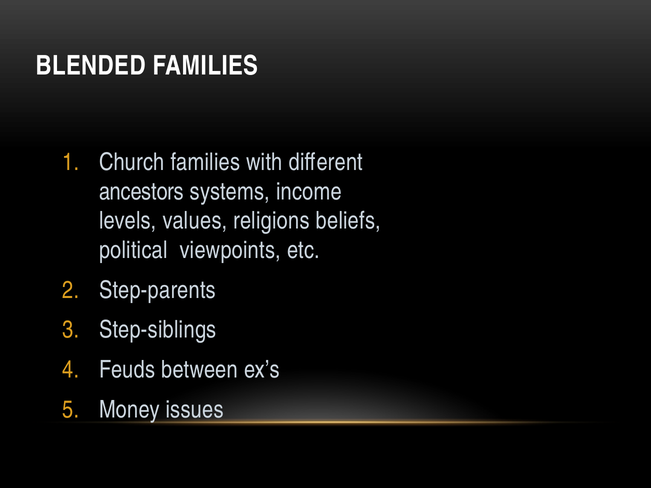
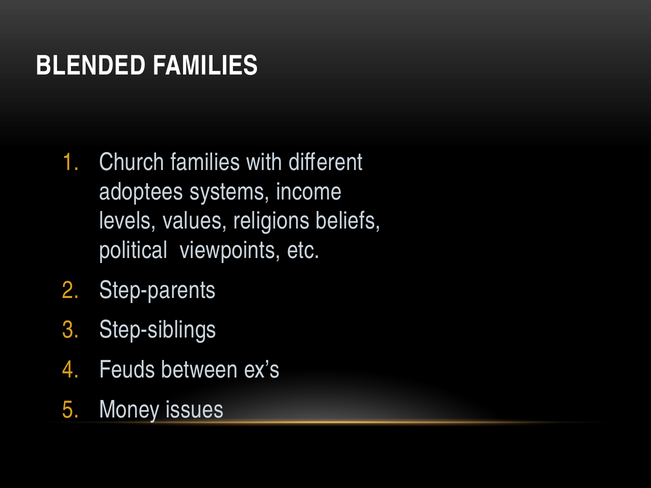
ancestors: ancestors -> adoptees
